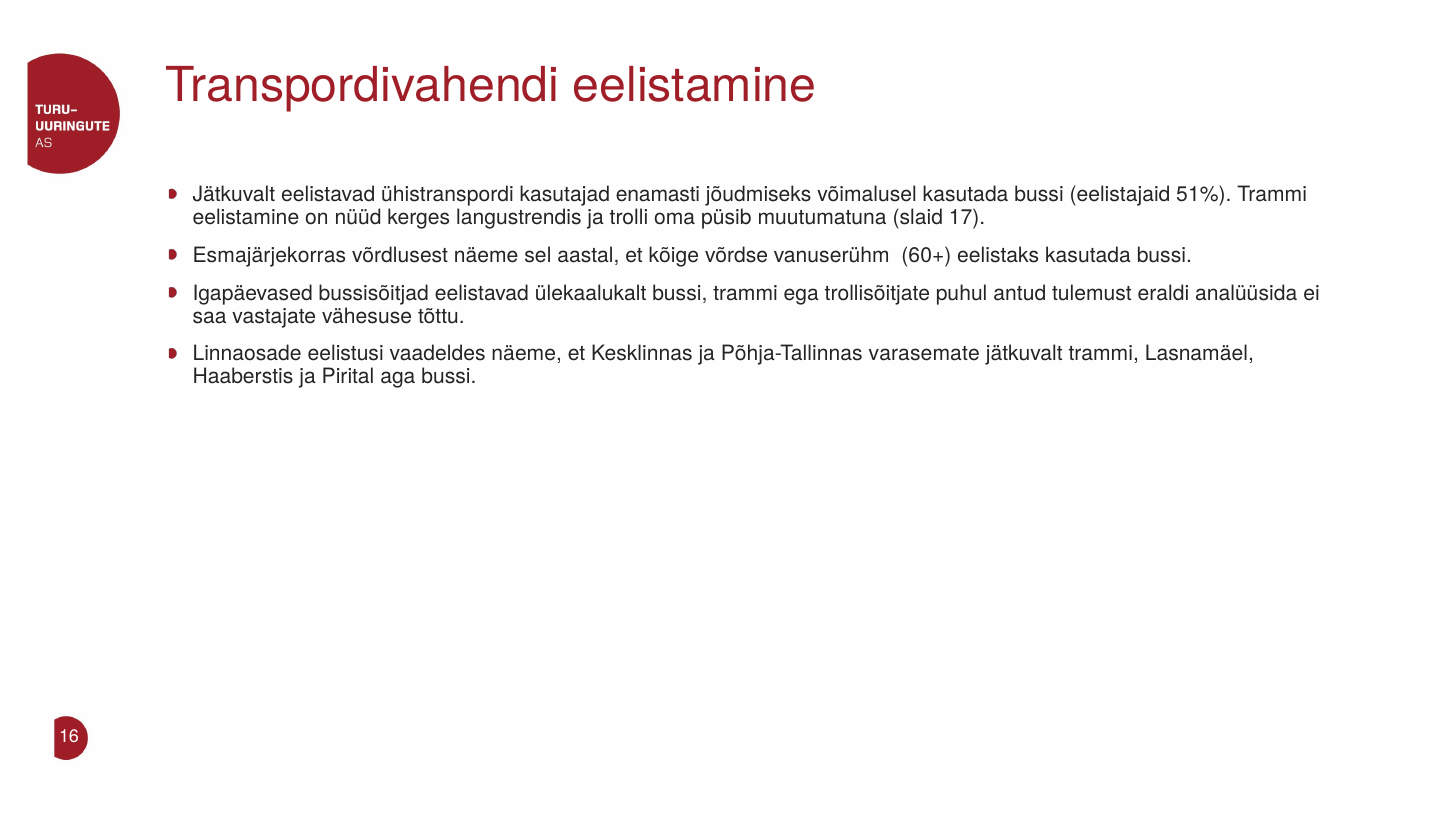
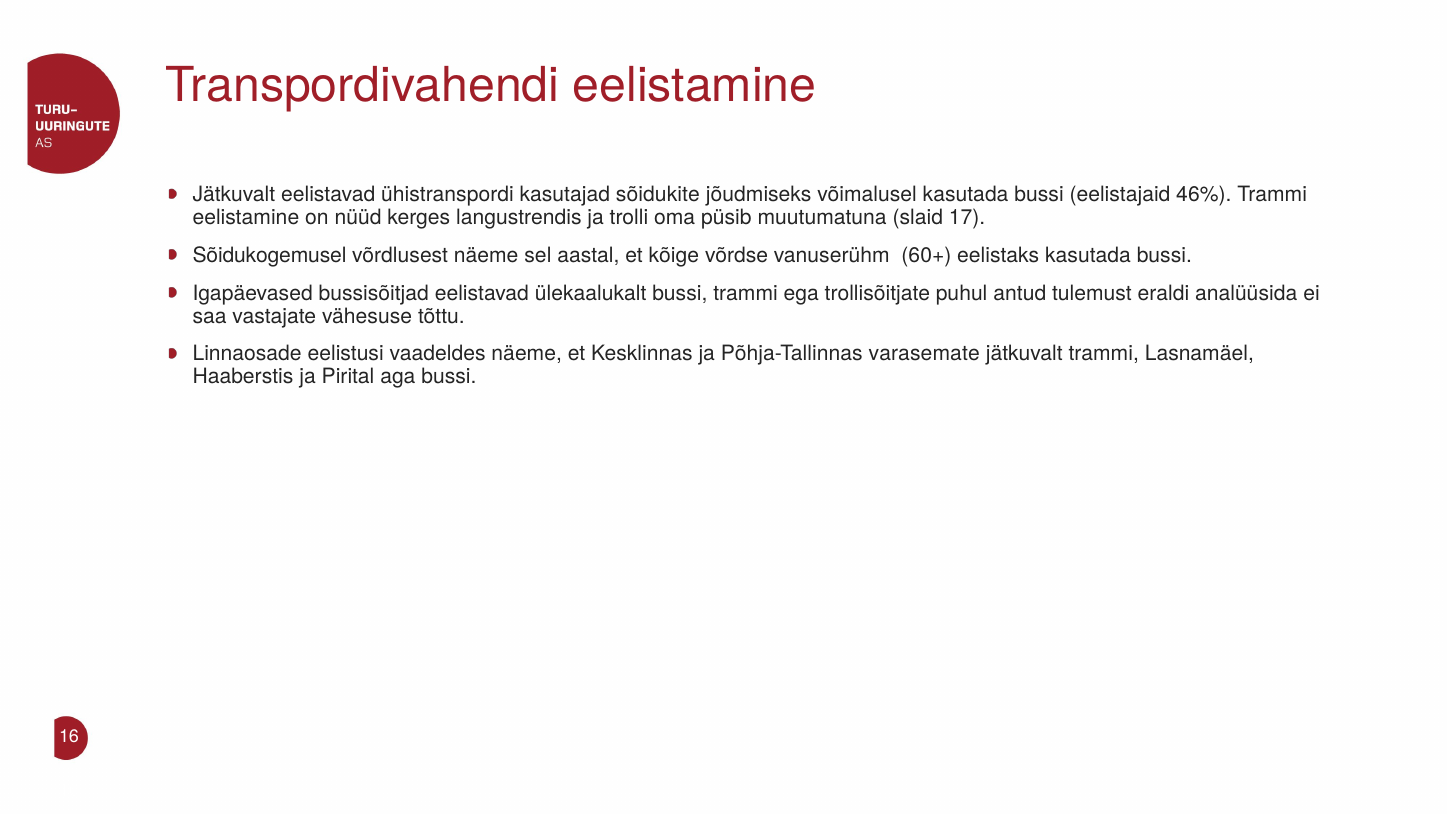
enamasti: enamasti -> sõidukite
51%: 51% -> 46%
Esmajärjekorras: Esmajärjekorras -> Sõidukogemusel
